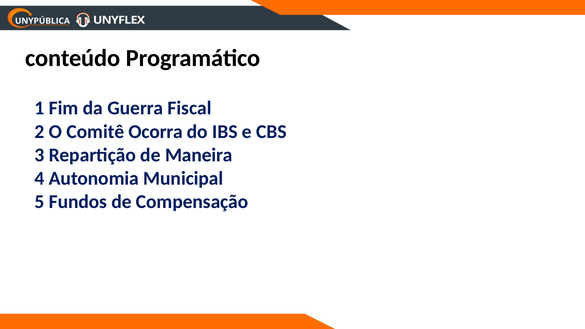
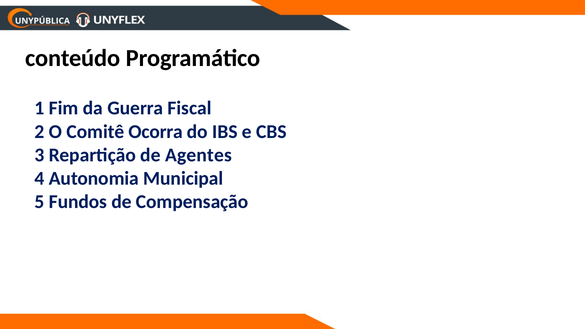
Maneira: Maneira -> Agentes
